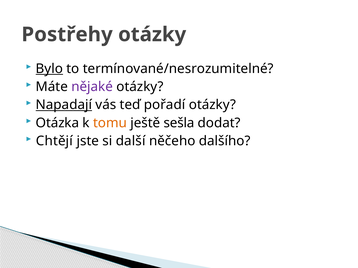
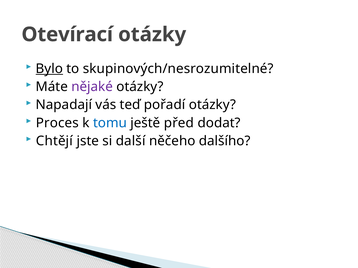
Postřehy: Postřehy -> Otevírací
termínované/nesrozumitelné: termínované/nesrozumitelné -> skupinových/nesrozumitelné
Napadají underline: present -> none
Otázka: Otázka -> Proces
tomu colour: orange -> blue
sešla: sešla -> před
